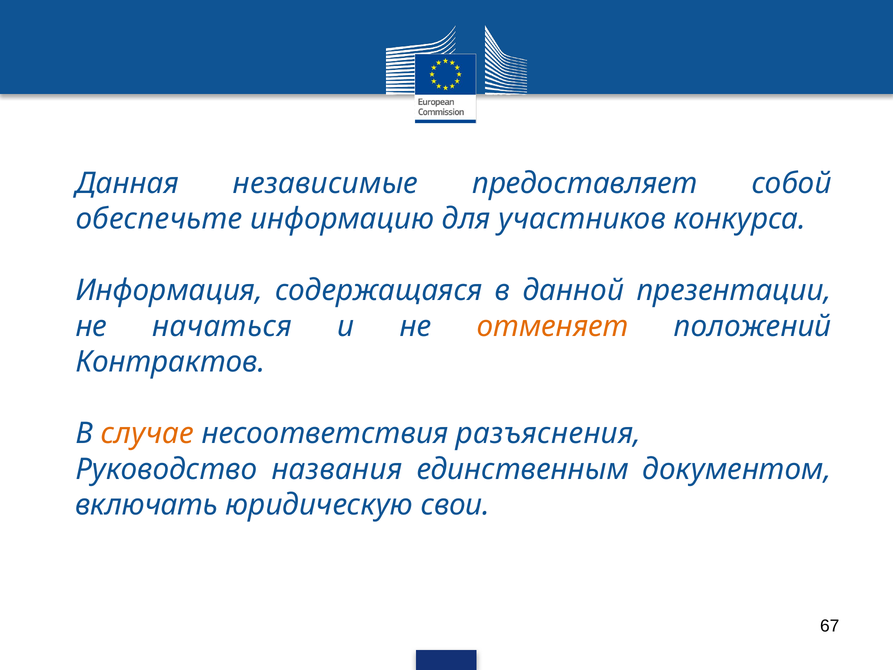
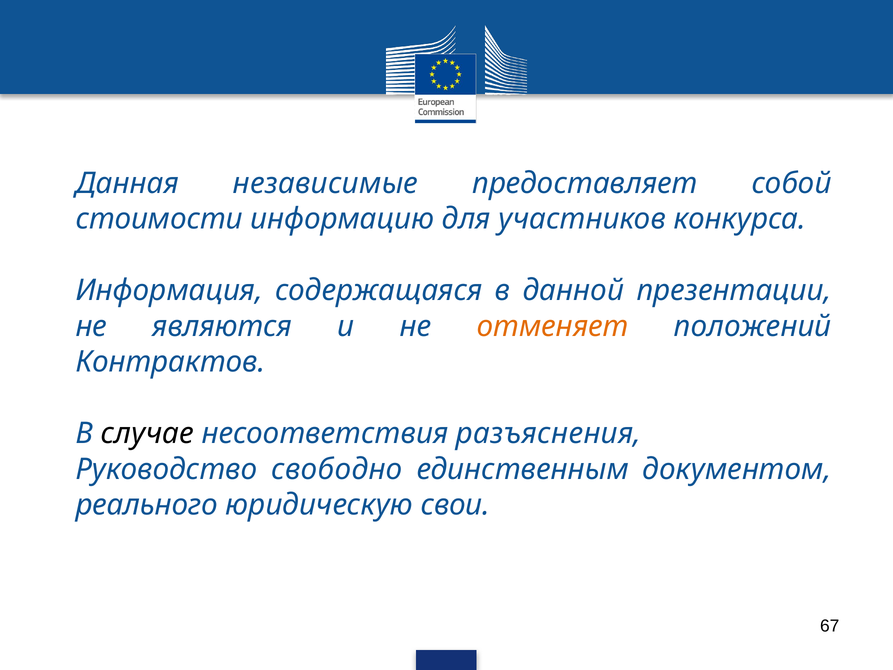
обеспечьте: обеспечьте -> стоимости
начаться: начаться -> являются
случае colour: orange -> black
названия: названия -> свободно
включать: включать -> реального
